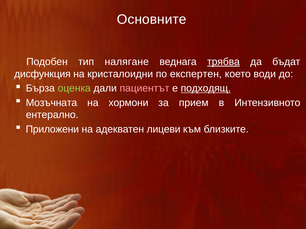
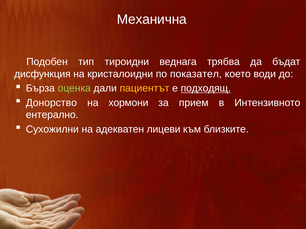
Основните: Основните -> Механична
налягане: налягане -> тироидни
трябва underline: present -> none
експертен: експертен -> показател
пациентът colour: pink -> yellow
Мозъчната: Мозъчната -> Донорство
Приложени: Приложени -> Сухожилни
